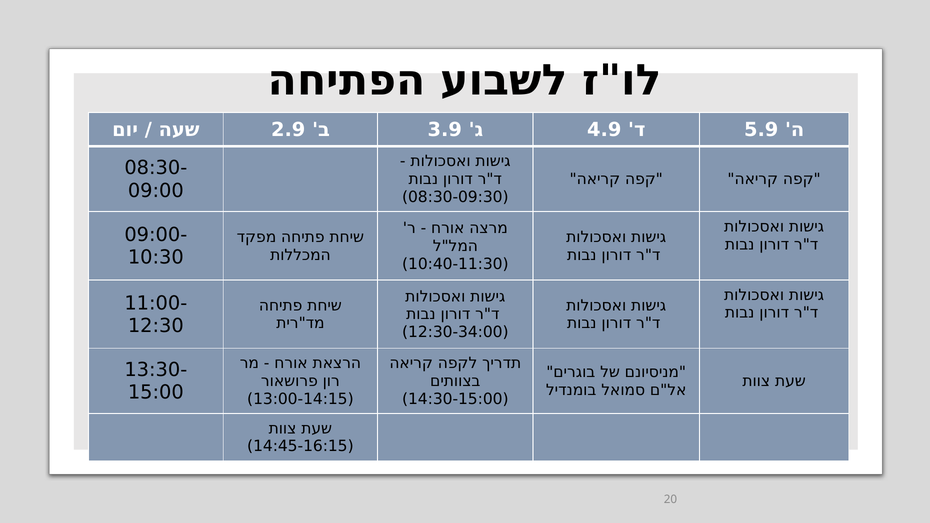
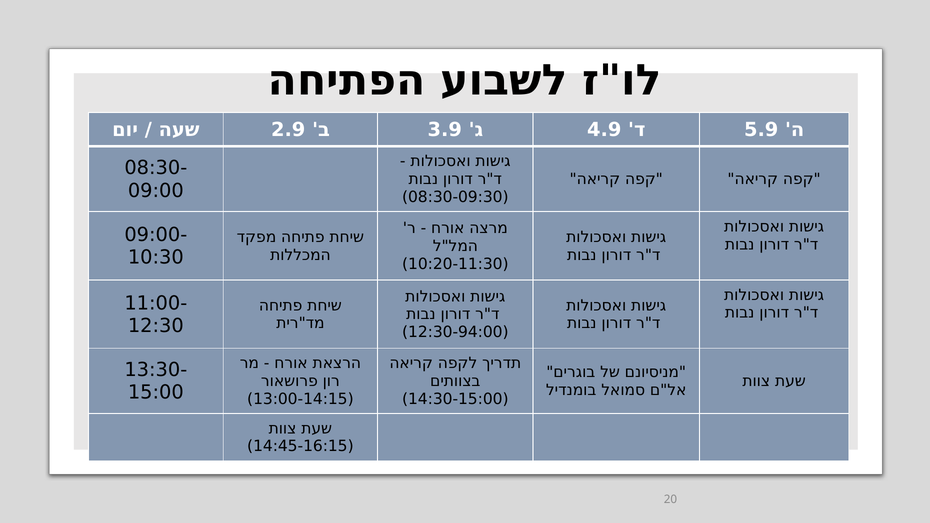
10:40-11:30: 10:40-11:30 -> 10:20-11:30
12:30-34:00: 12:30-34:00 -> 12:30-94:00
